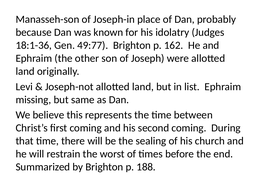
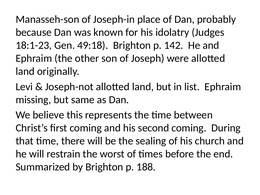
18:1-36: 18:1-36 -> 18:1-23
49:77: 49:77 -> 49:18
162: 162 -> 142
